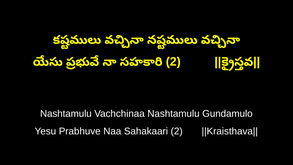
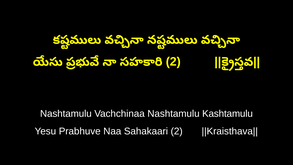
Gundamulo: Gundamulo -> Kashtamulu
